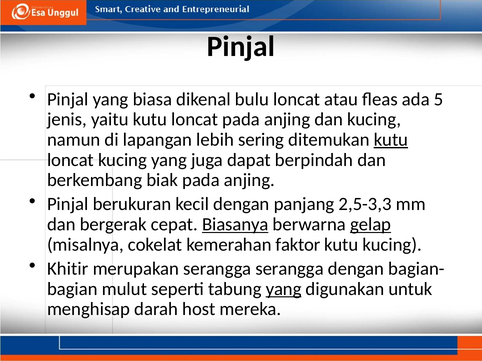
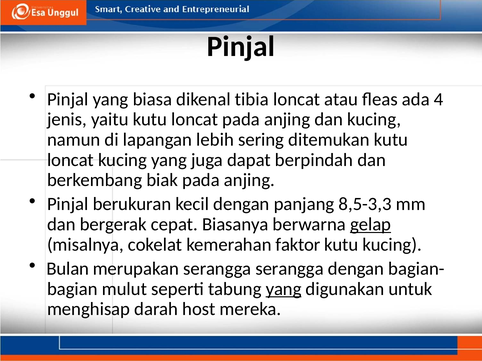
bulu: bulu -> tibia
5: 5 -> 4
kutu at (391, 140) underline: present -> none
2,5-3,3: 2,5-3,3 -> 8,5-3,3
Biasanya underline: present -> none
Khitir: Khitir -> Bulan
